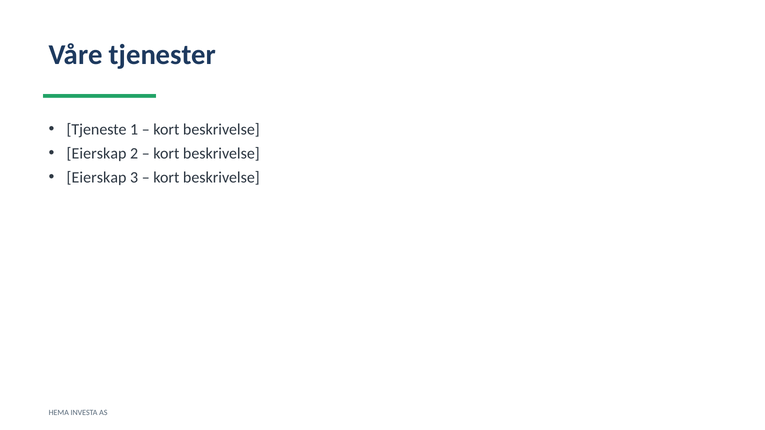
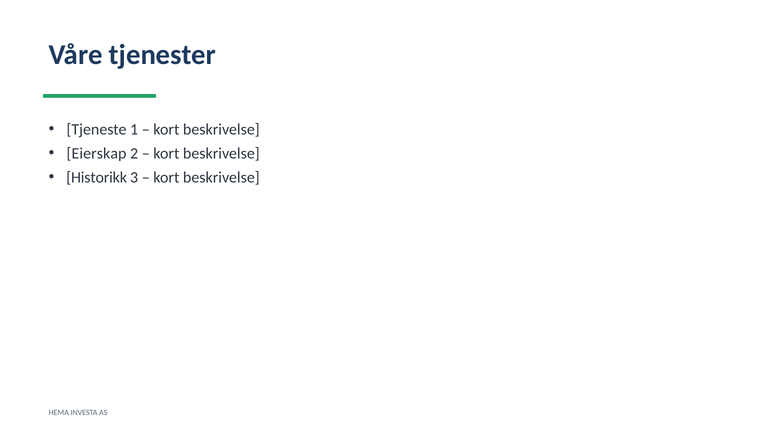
Eierskap at (97, 177): Eierskap -> Historikk
